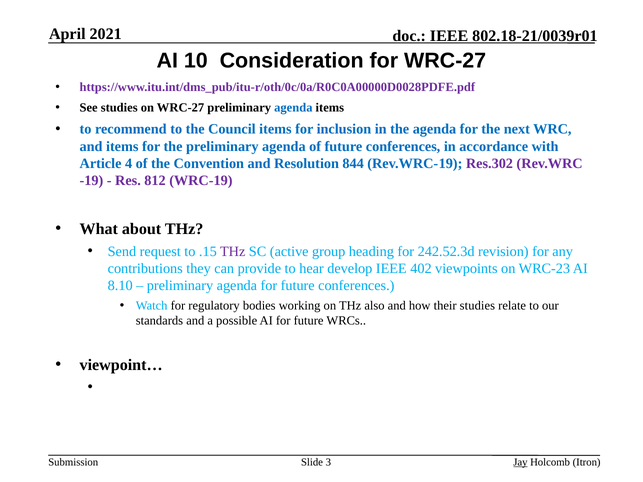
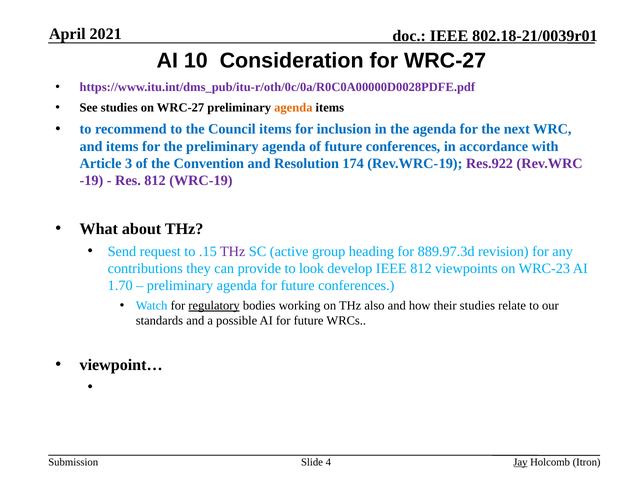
agenda at (293, 108) colour: blue -> orange
4: 4 -> 3
844: 844 -> 174
Res.302: Res.302 -> Res.922
242.52.3d: 242.52.3d -> 889.97.3d
hear: hear -> look
IEEE 402: 402 -> 812
8.10: 8.10 -> 1.70
regulatory underline: none -> present
3: 3 -> 4
